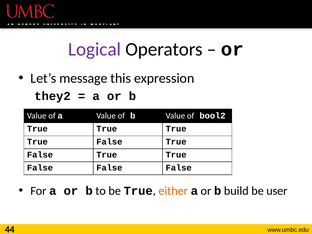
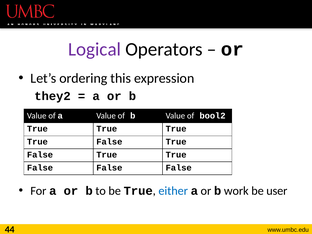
message: message -> ordering
either colour: orange -> blue
build: build -> work
